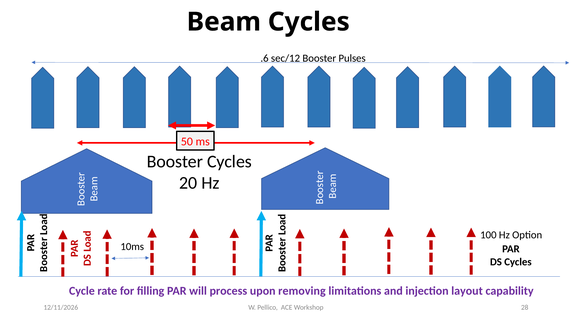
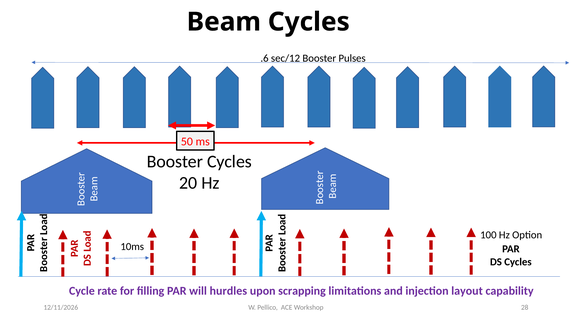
process: process -> hurdles
removing: removing -> scrapping
